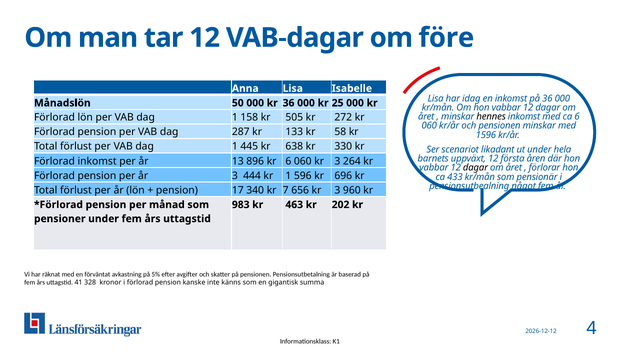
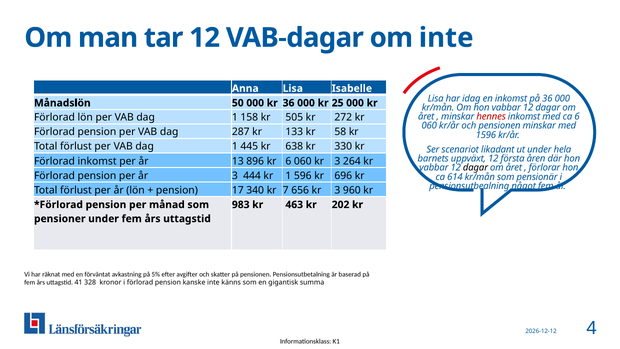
om före: före -> inte
hennes colour: black -> red
433: 433 -> 614
